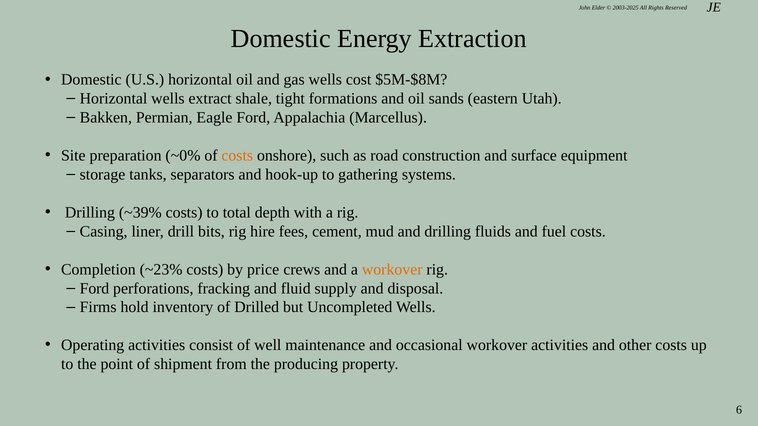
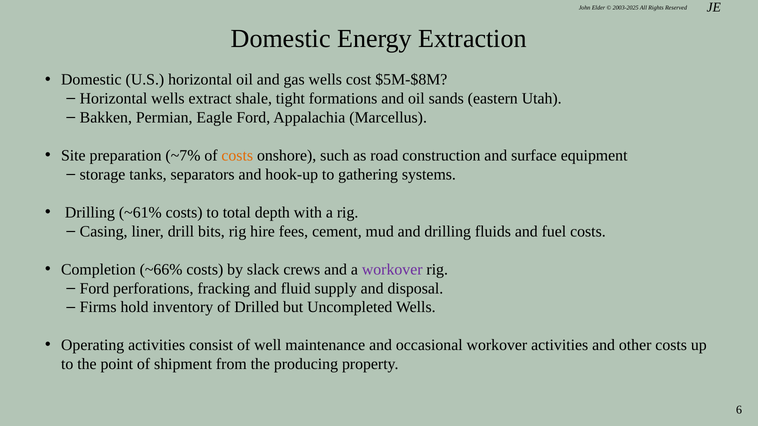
~0%: ~0% -> ~7%
~39%: ~39% -> ~61%
~23%: ~23% -> ~66%
price: price -> slack
workover at (392, 270) colour: orange -> purple
